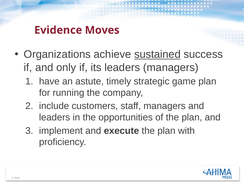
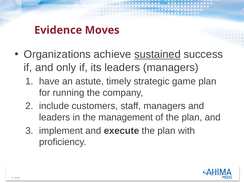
opportunities: opportunities -> management
